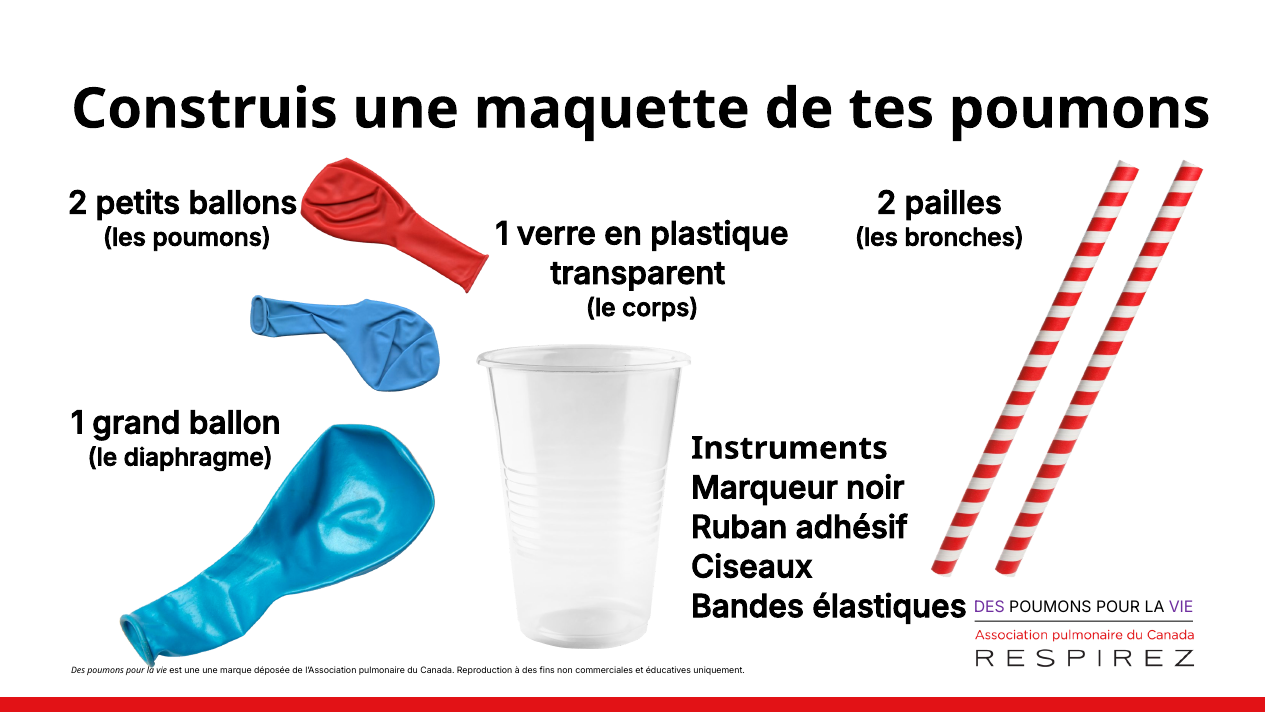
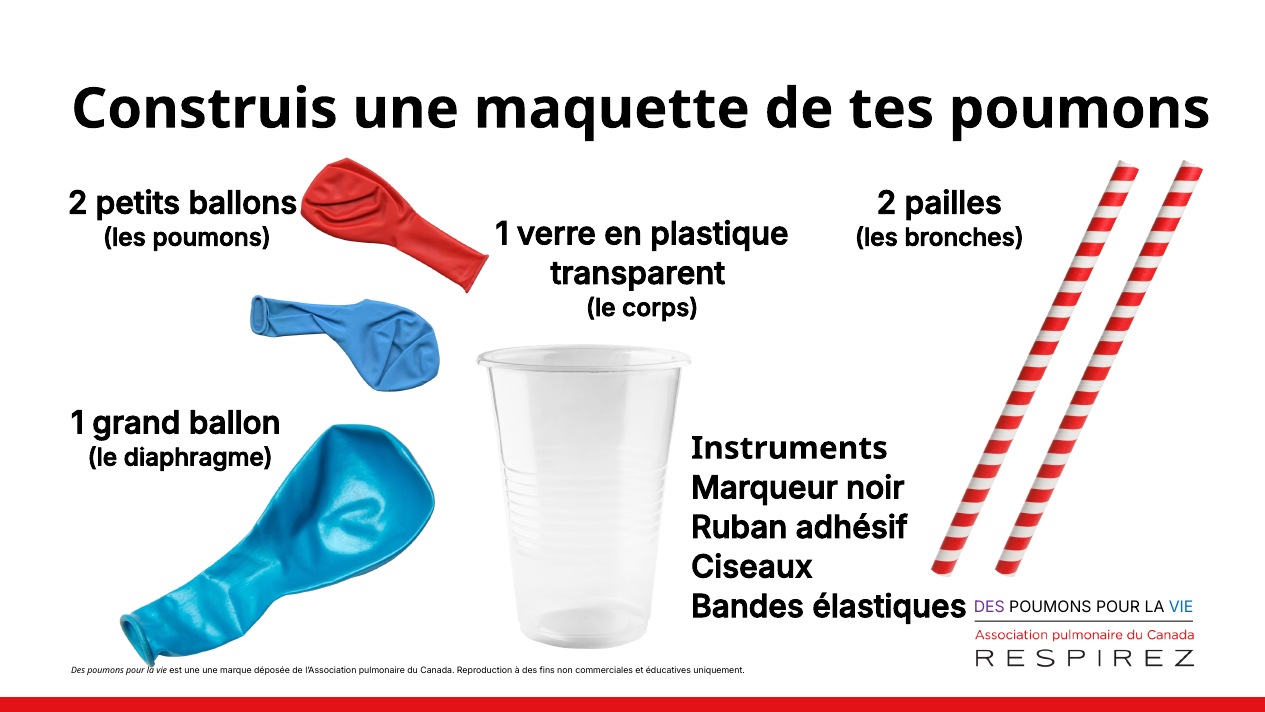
VIE at (1181, 607) colour: purple -> blue
